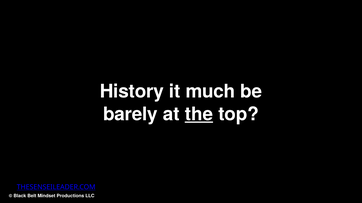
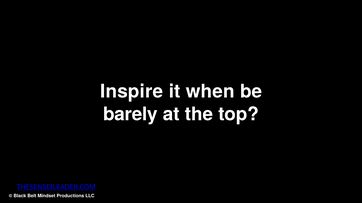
History: History -> Inspire
much: much -> when
the underline: present -> none
